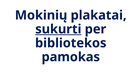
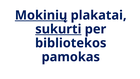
Mokinių underline: none -> present
